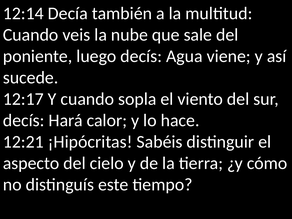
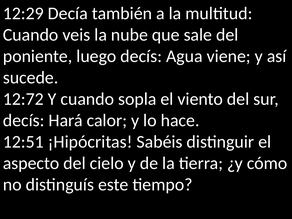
12:14: 12:14 -> 12:29
12:17: 12:17 -> 12:72
12:21: 12:21 -> 12:51
